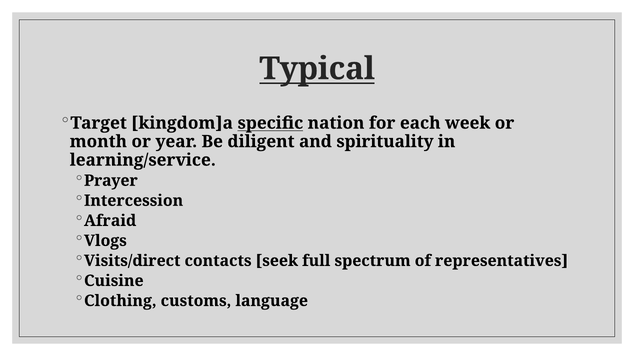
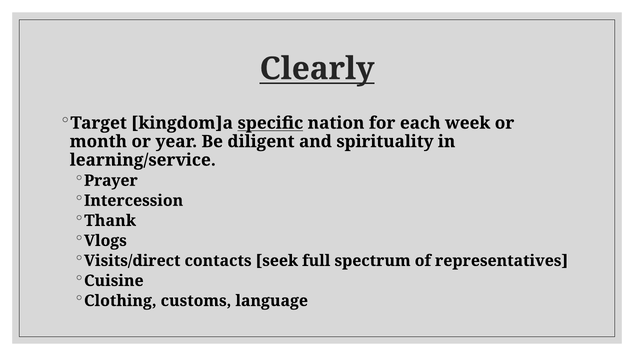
Typical: Typical -> Clearly
Afraid: Afraid -> Thank
